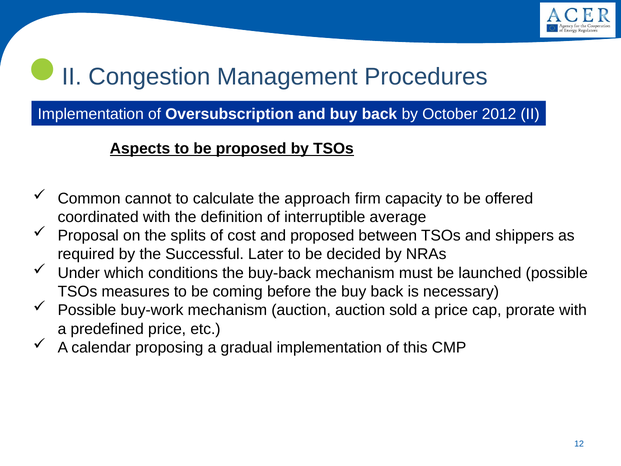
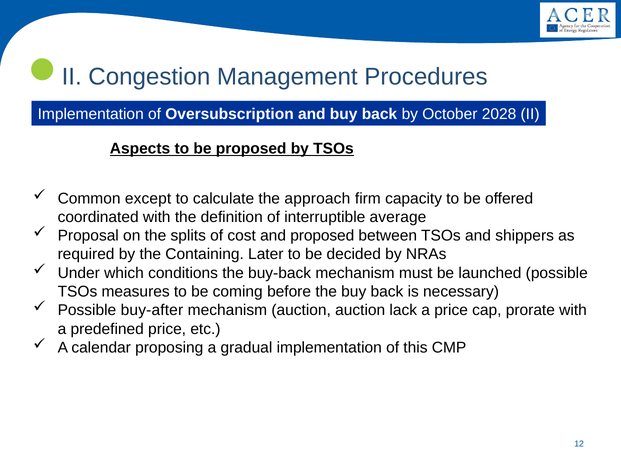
2012: 2012 -> 2028
cannot: cannot -> except
Successful: Successful -> Containing
buy-work: buy-work -> buy-after
sold: sold -> lack
